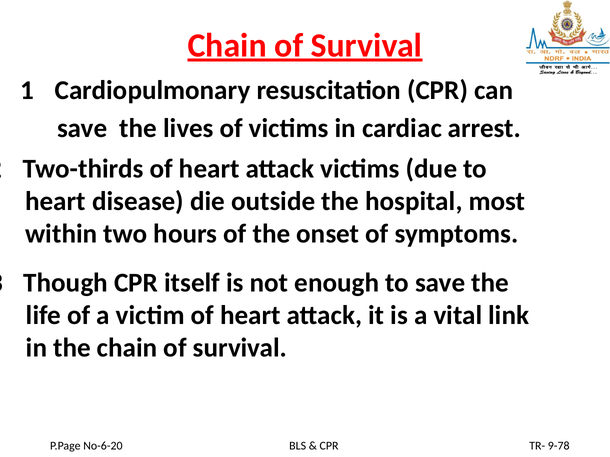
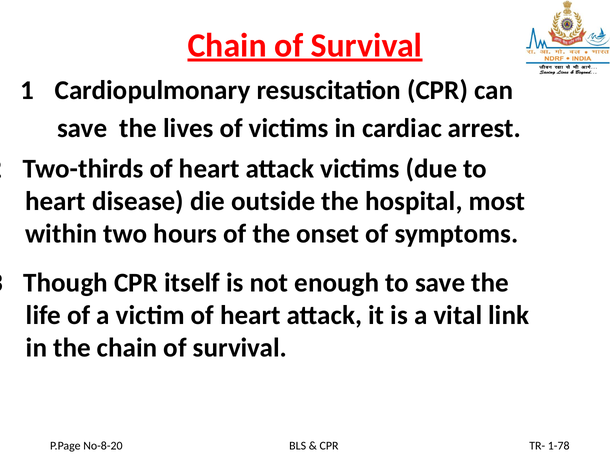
No-6-20: No-6-20 -> No-8-20
9-78: 9-78 -> 1-78
